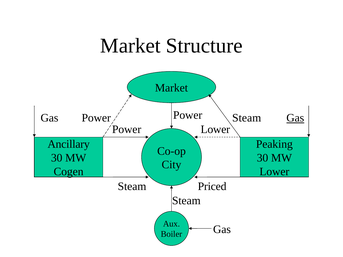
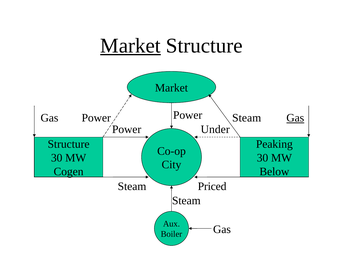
Market at (130, 46) underline: none -> present
Lower at (215, 129): Lower -> Under
Ancillary at (69, 144): Ancillary -> Structure
Lower at (274, 172): Lower -> Below
